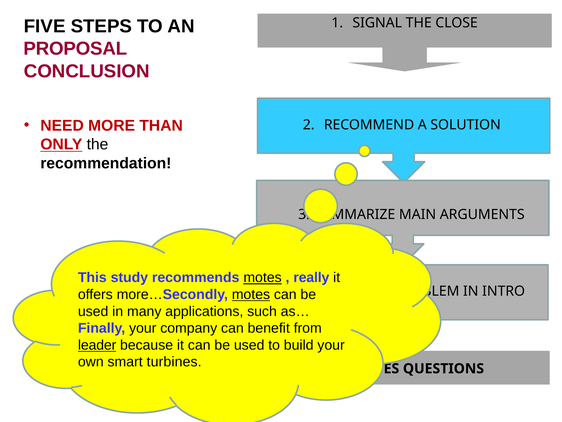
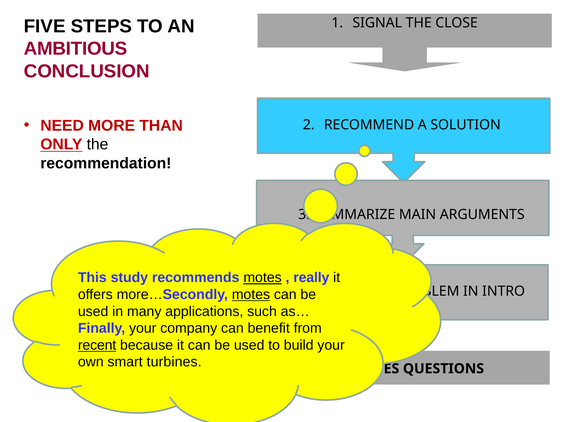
PROPOSAL: PROPOSAL -> AMBITIOUS
leader: leader -> recent
